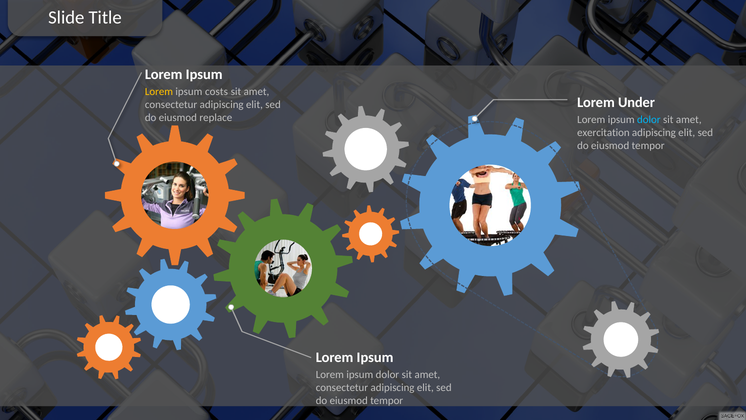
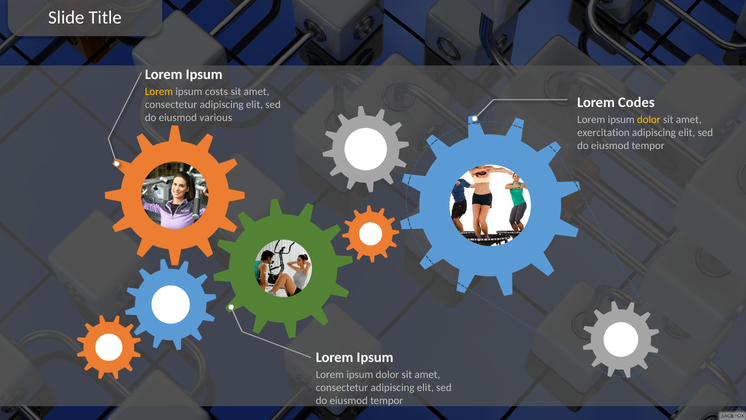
Under: Under -> Codes
replace: replace -> various
dolor at (649, 119) colour: light blue -> yellow
